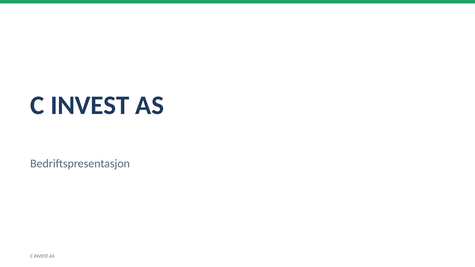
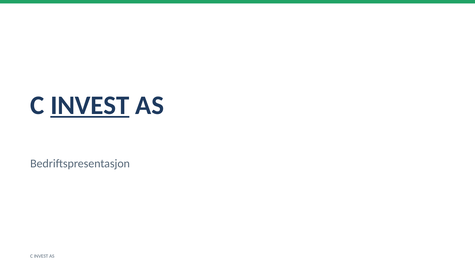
INVEST at (90, 105) underline: none -> present
